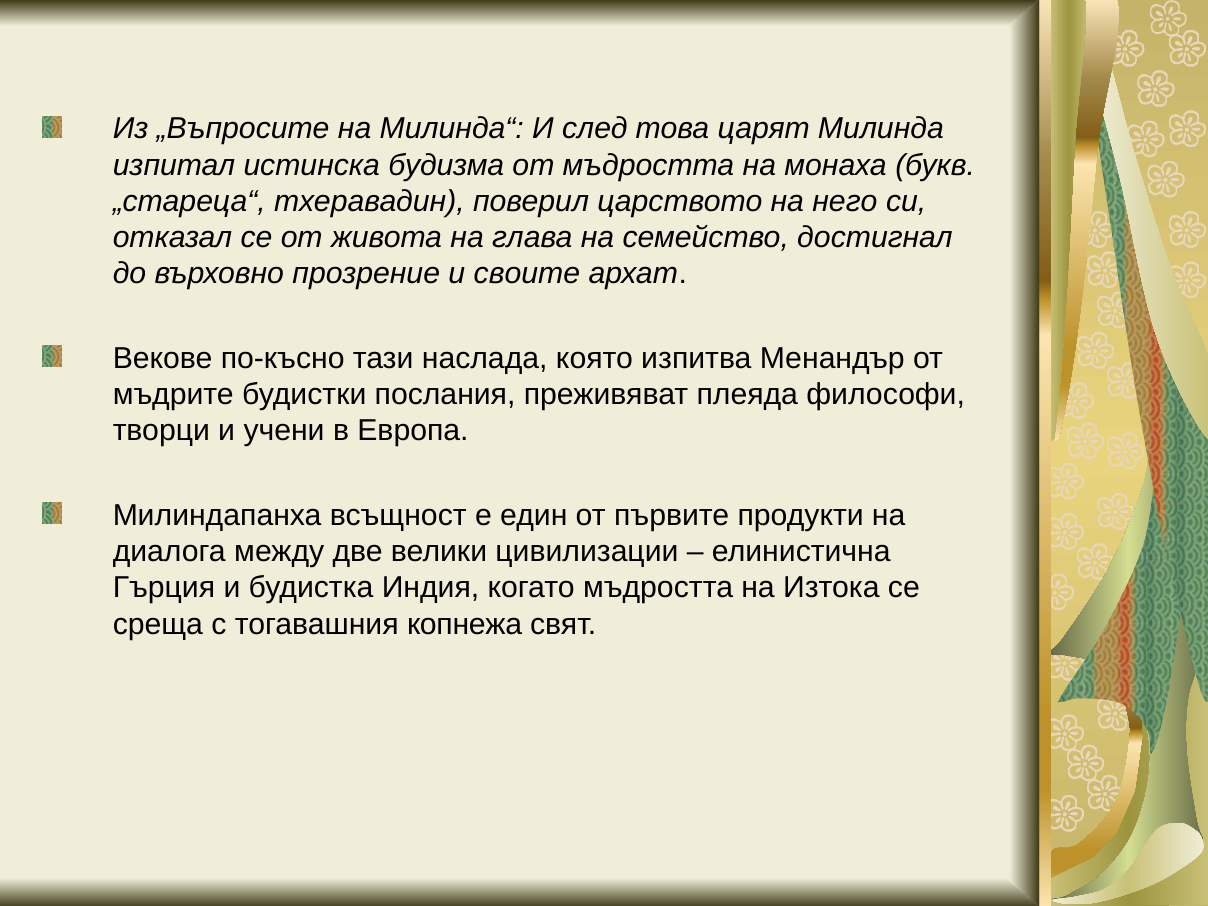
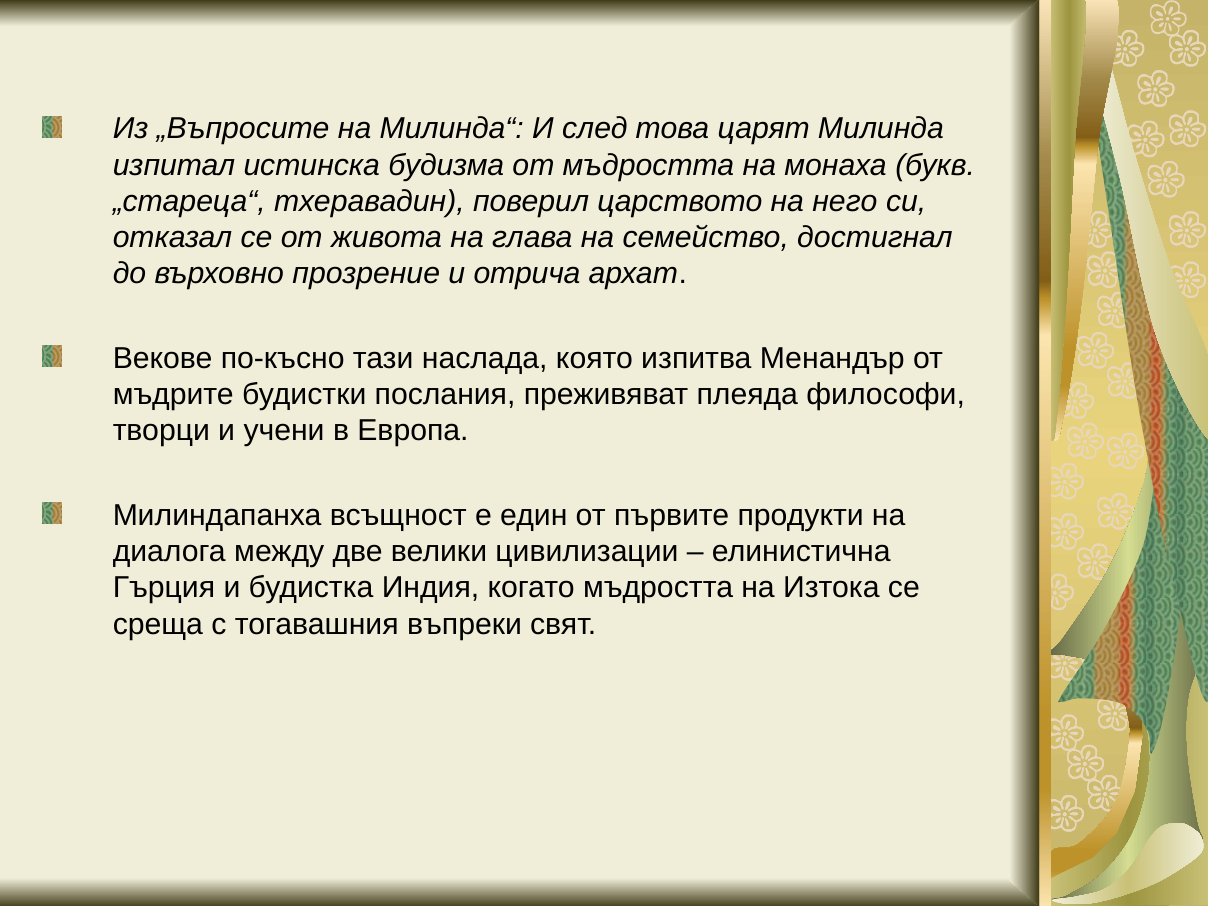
своите: своите -> отрича
копнежа: копнежа -> въпреки
